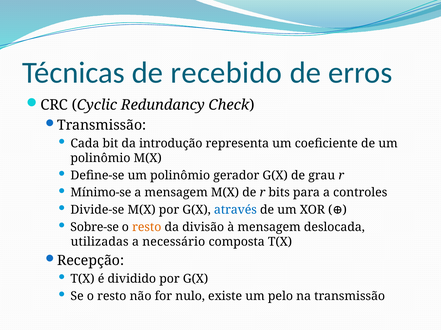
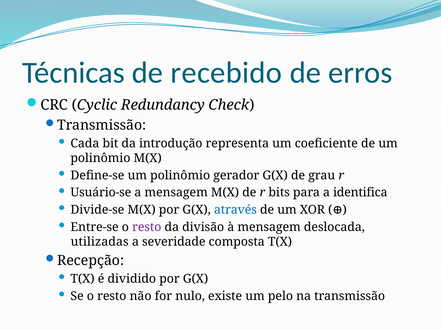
Mínimo-se: Mínimo-se -> Usuário-se
controles: controles -> identifica
Sobre-se: Sobre-se -> Entre-se
resto at (147, 228) colour: orange -> purple
necessário: necessário -> severidade
